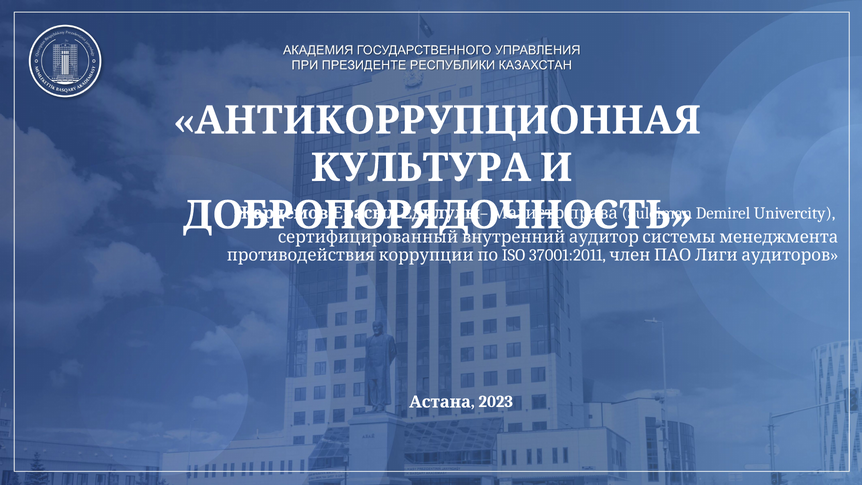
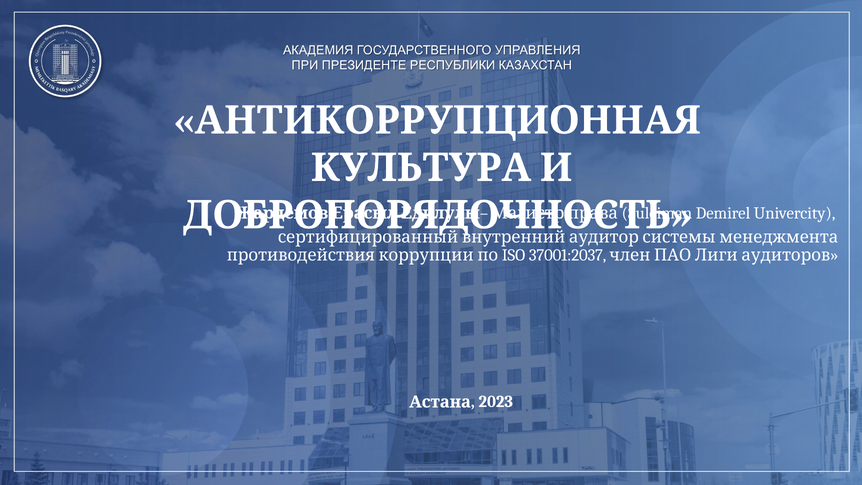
37001:2011: 37001:2011 -> 37001:2037
